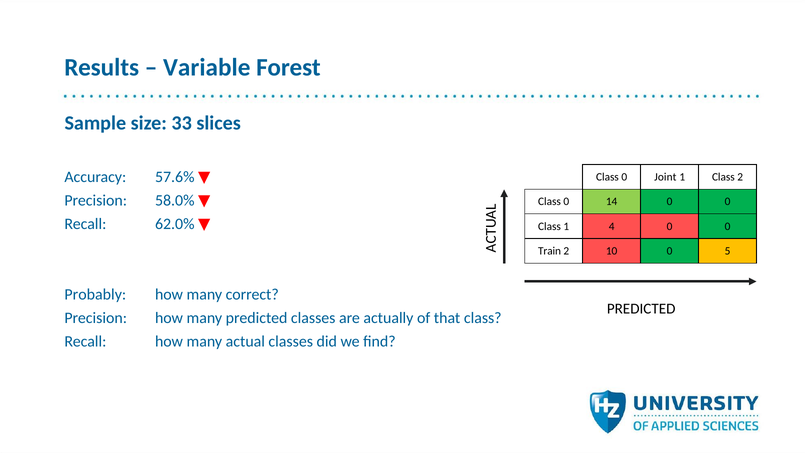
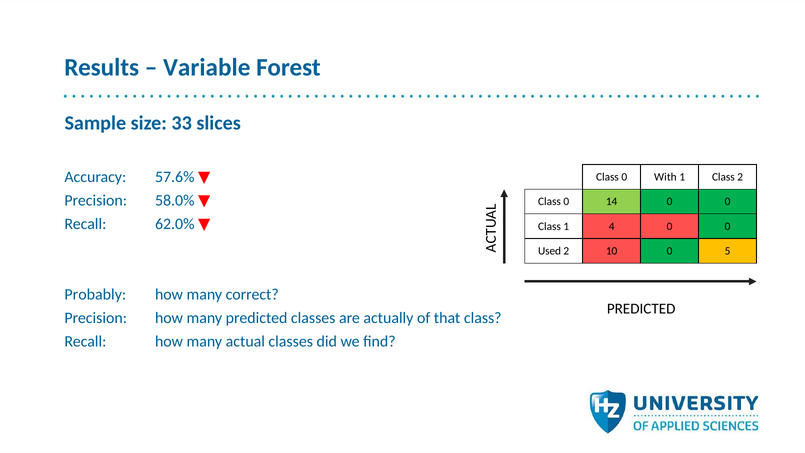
Joint: Joint -> With
Train: Train -> Used
